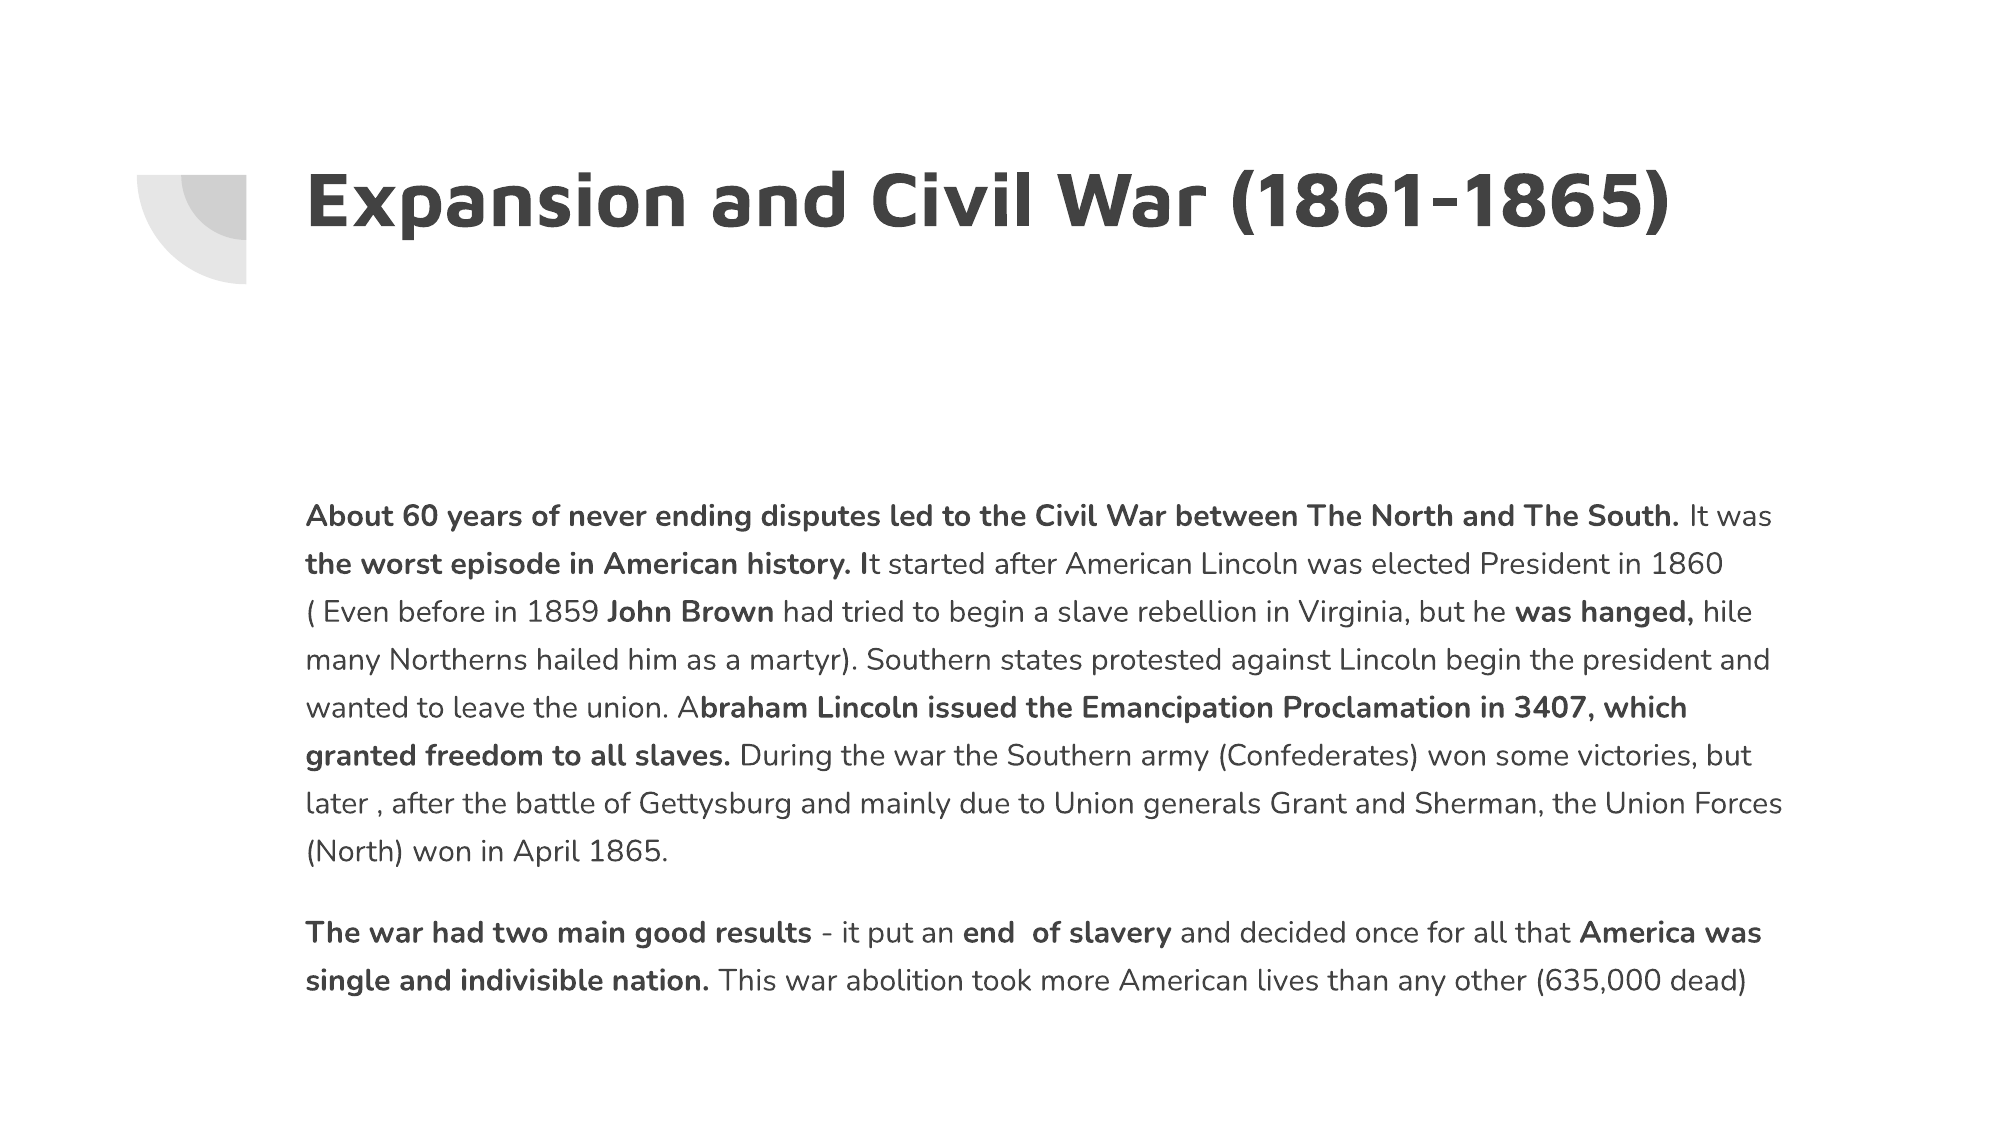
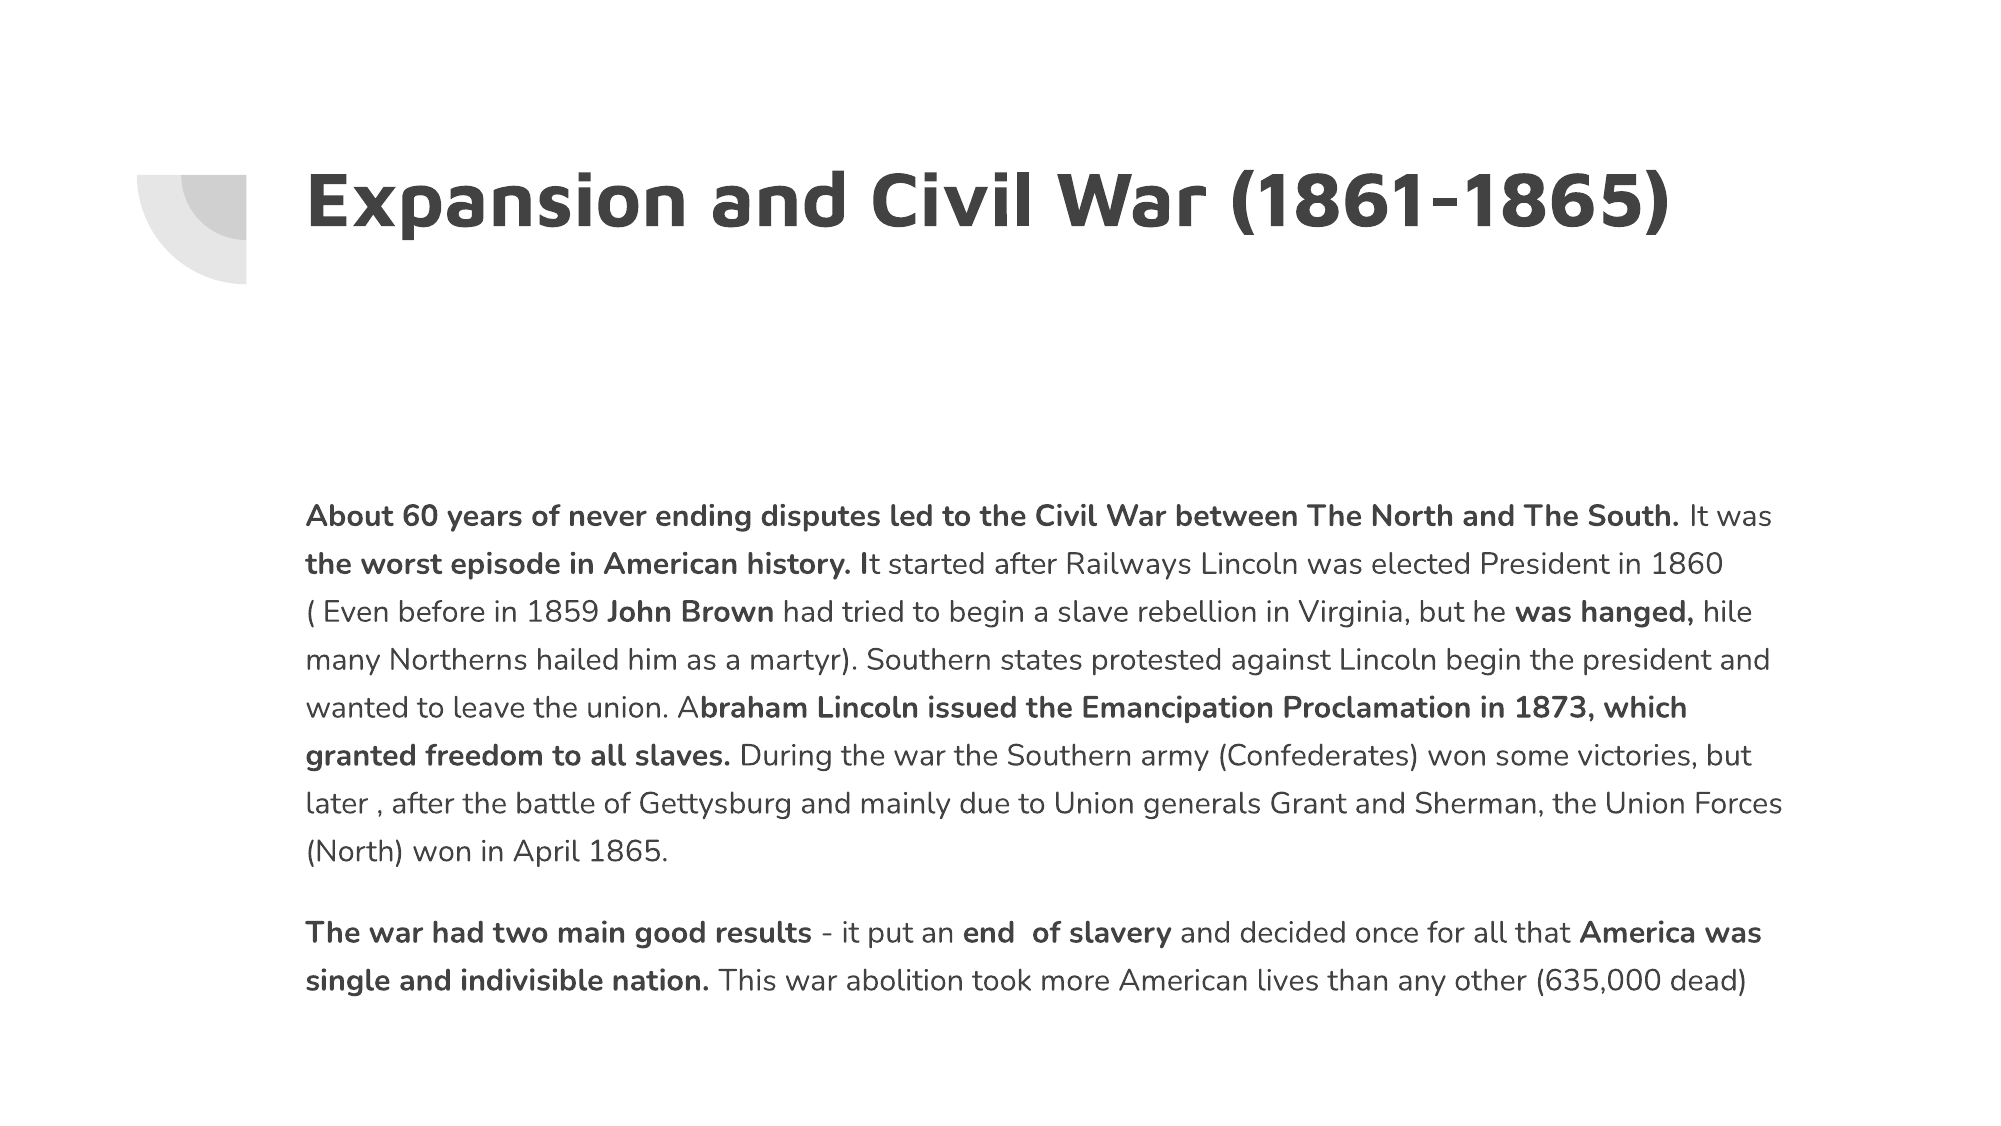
after American: American -> Railways
3407: 3407 -> 1873
